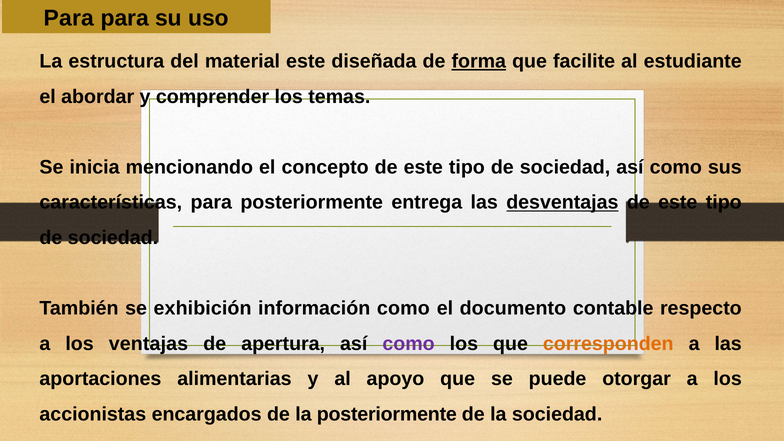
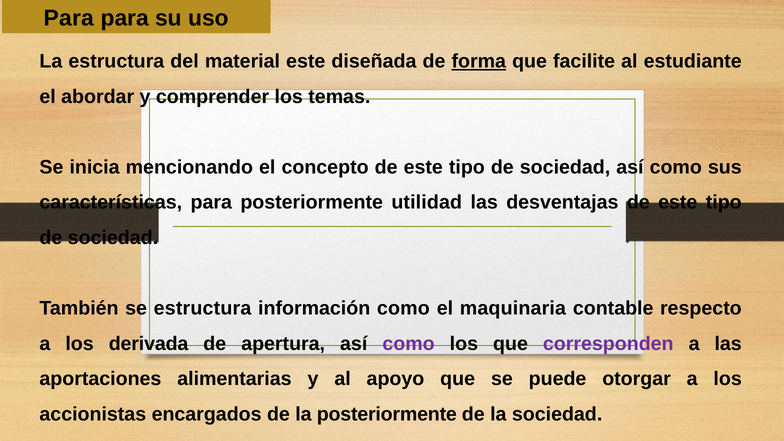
entrega: entrega -> utilidad
desventajas underline: present -> none
se exhibición: exhibición -> estructura
documento: documento -> maquinaria
ventajas: ventajas -> derivada
corresponden colour: orange -> purple
